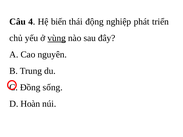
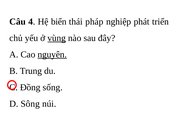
động: động -> pháp
nguyên underline: none -> present
Hoàn: Hoàn -> Sông
